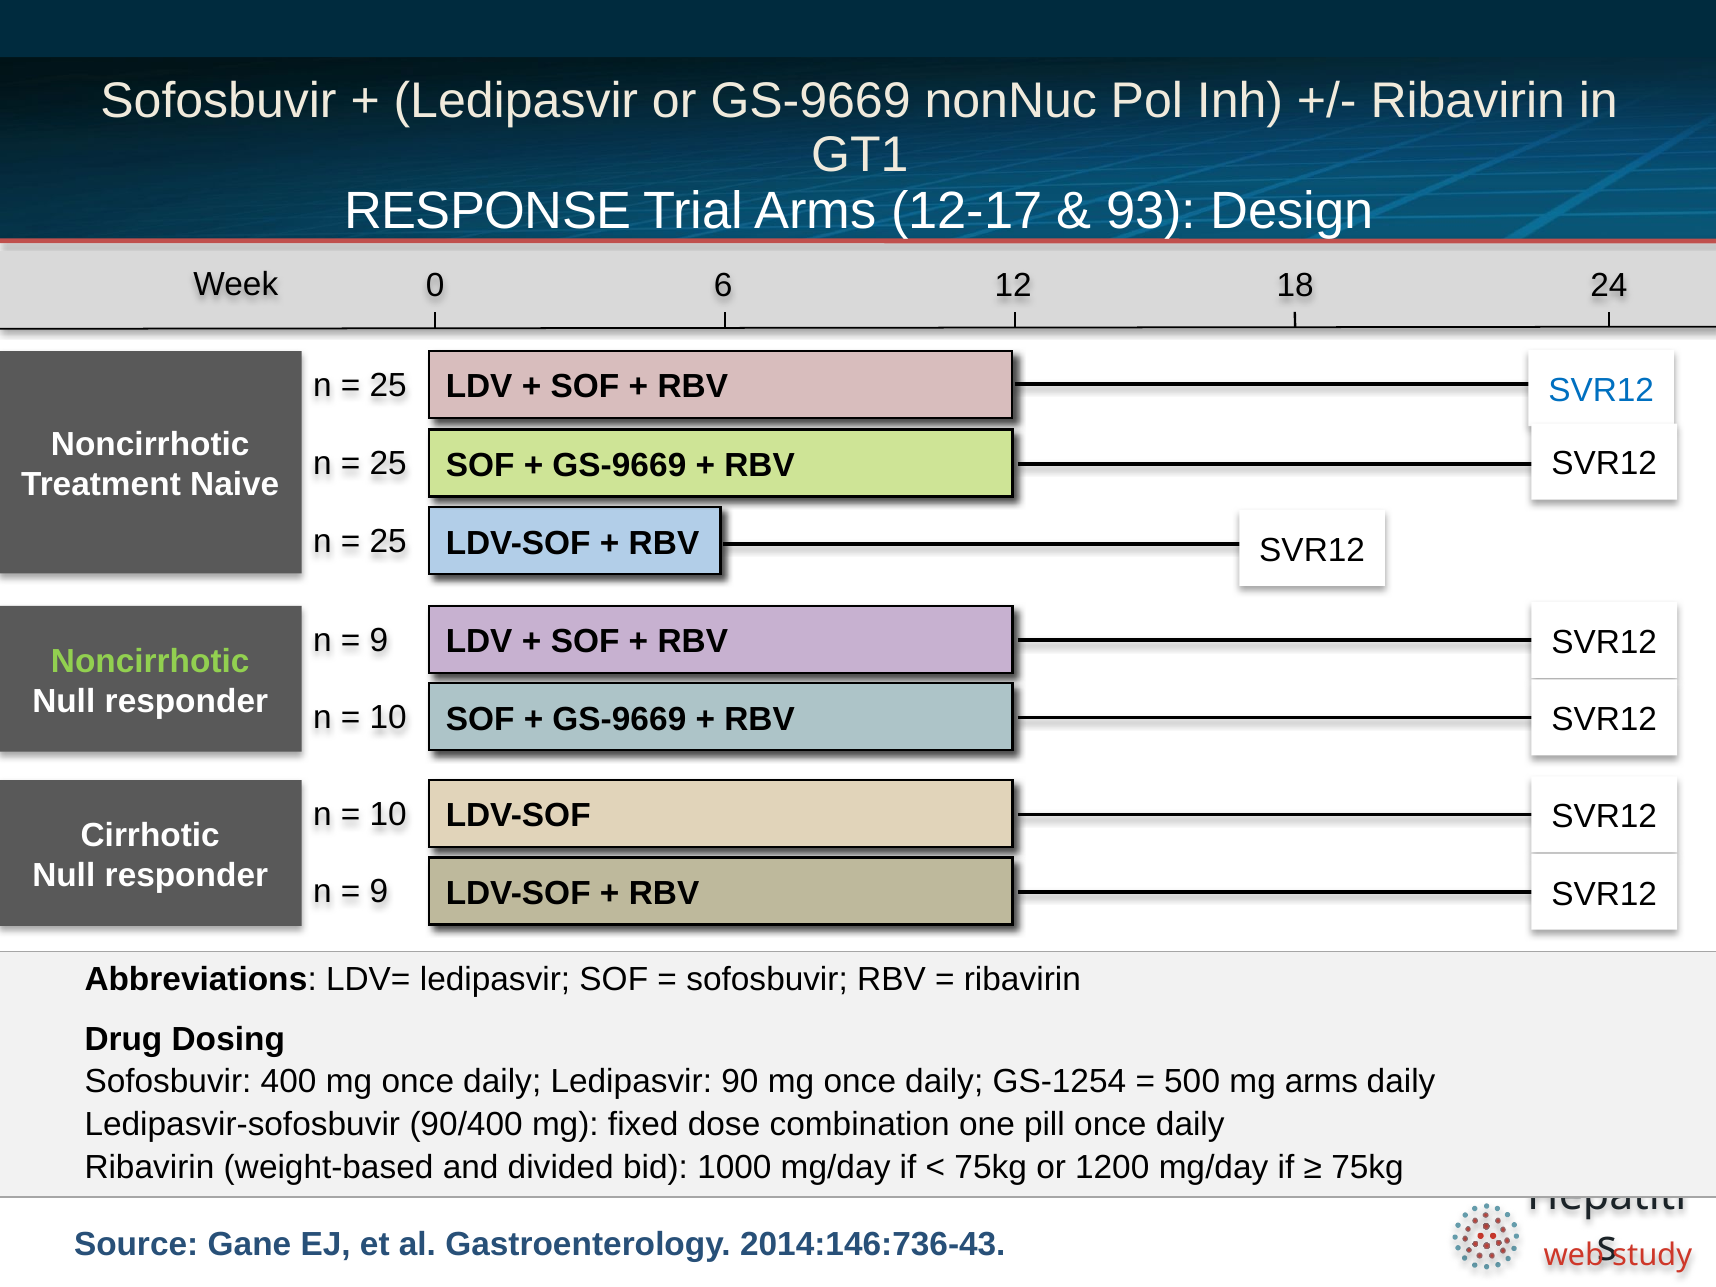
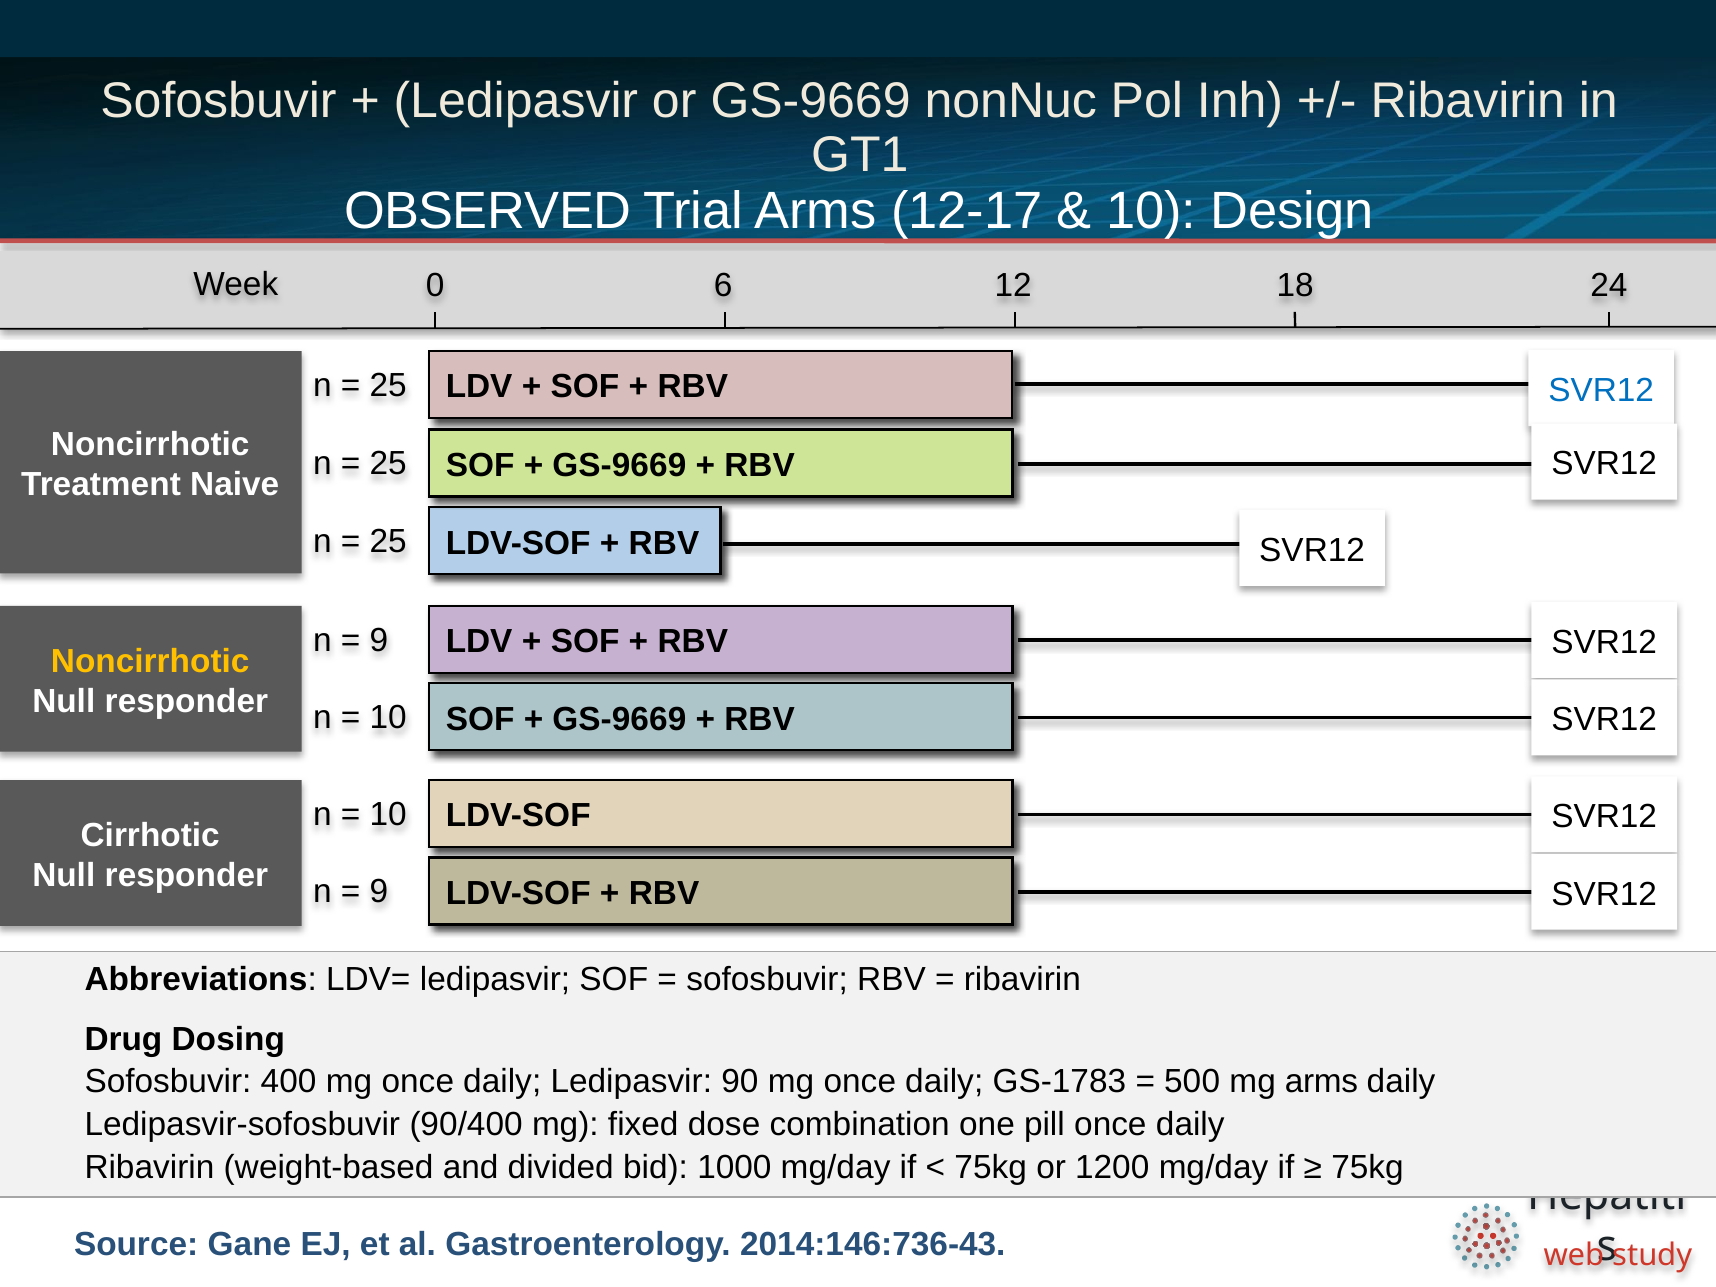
RESPONSE: RESPONSE -> OBSERVED
93 at (1151, 211): 93 -> 10
Noncirrhotic at (150, 661) colour: light green -> yellow
GS-1254: GS-1254 -> GS-1783
